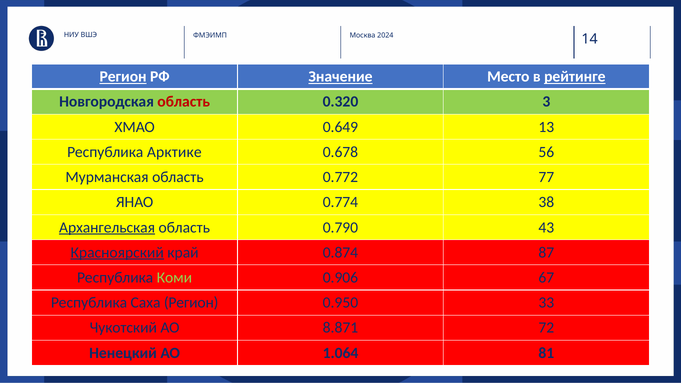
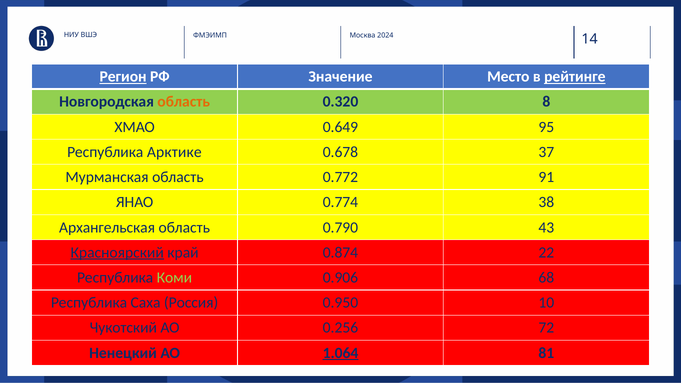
Значение underline: present -> none
область at (184, 102) colour: red -> orange
3: 3 -> 8
13: 13 -> 95
56: 56 -> 37
77: 77 -> 91
Архангельская underline: present -> none
87: 87 -> 22
67: 67 -> 68
Саха Регион: Регион -> Россия
33: 33 -> 10
8.871: 8.871 -> 0.256
1.064 underline: none -> present
